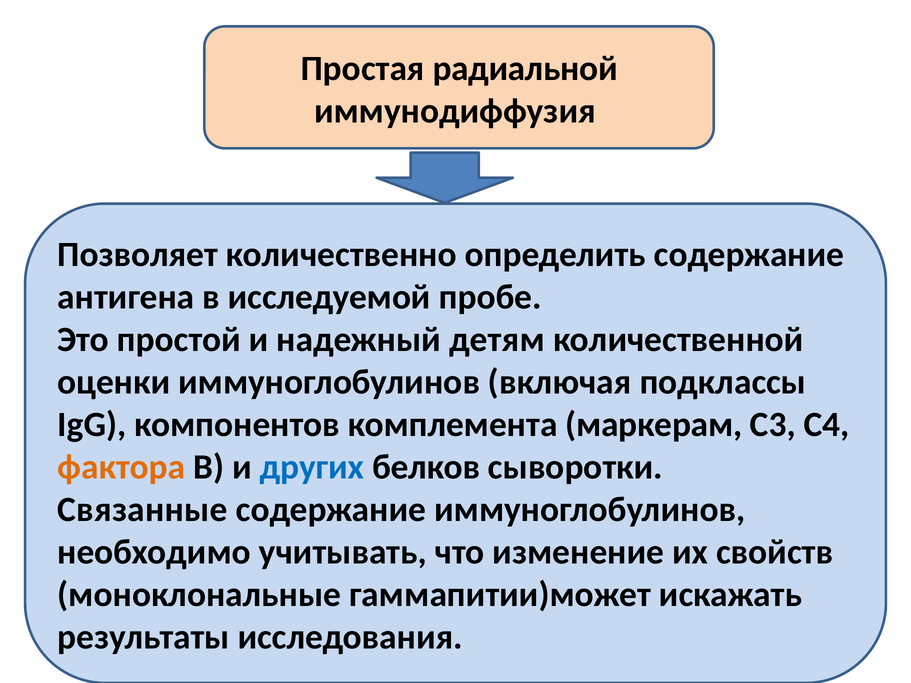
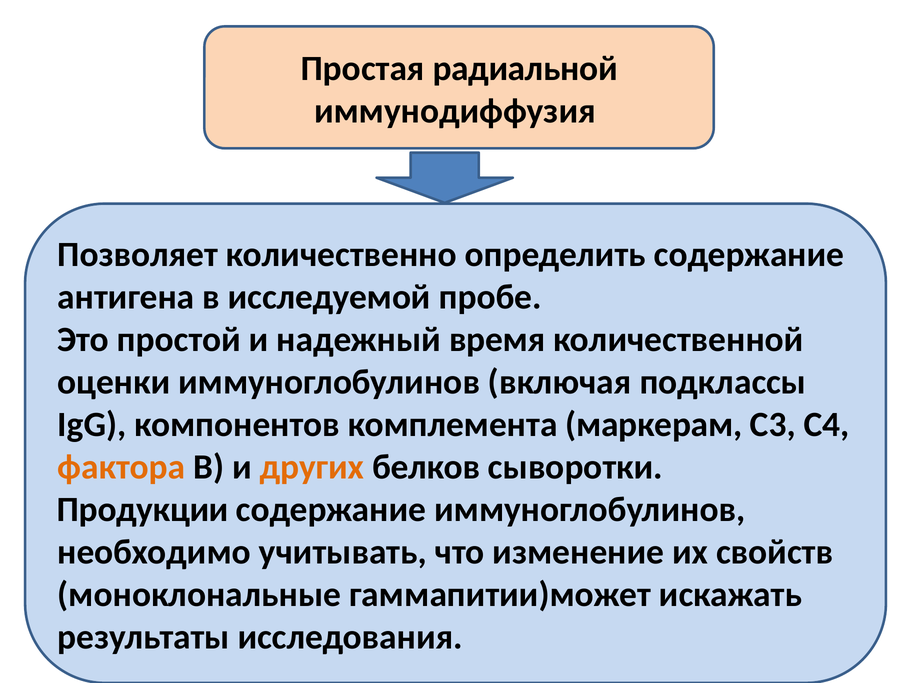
детям: детям -> время
других colour: blue -> orange
Связанные: Связанные -> Продукции
